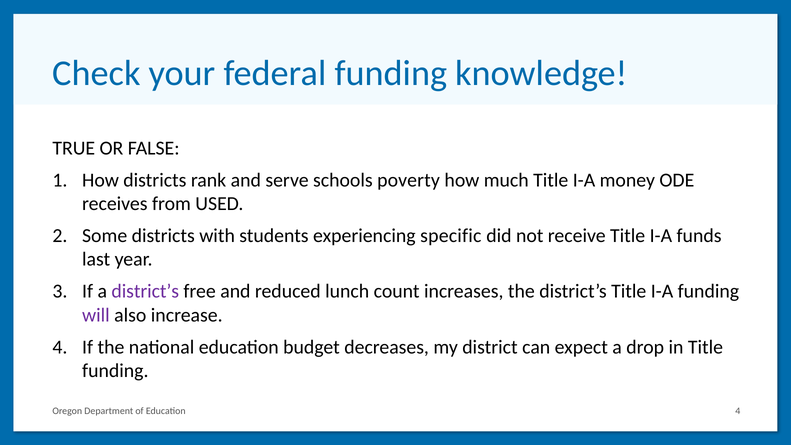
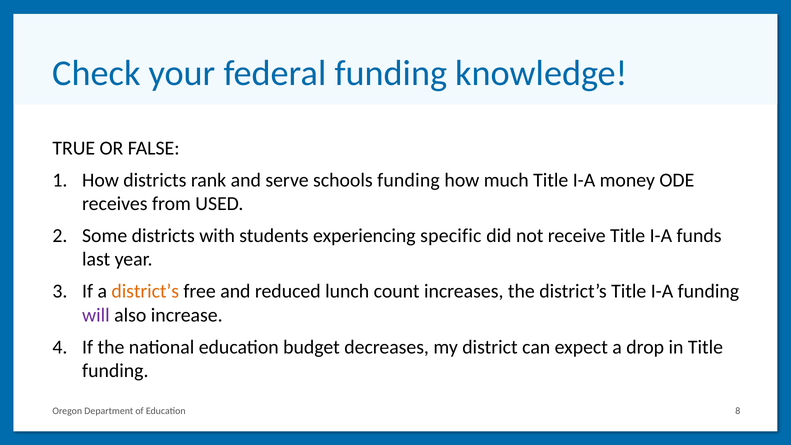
schools poverty: poverty -> funding
district’s at (145, 291) colour: purple -> orange
Education 4: 4 -> 8
